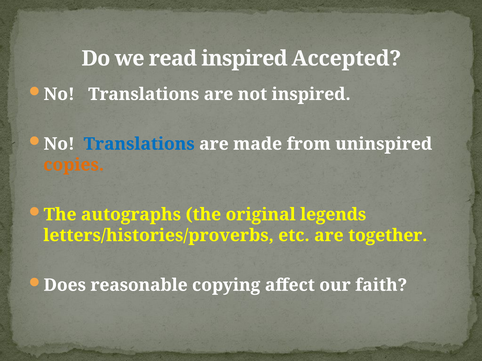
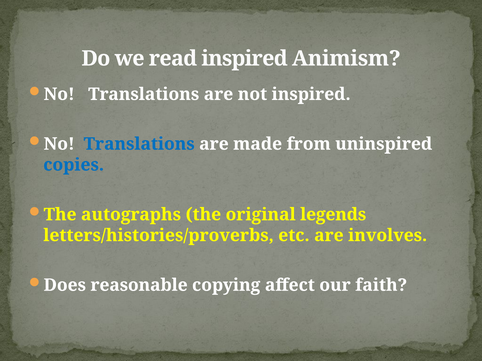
Accepted: Accepted -> Animism
copies colour: orange -> blue
together: together -> involves
